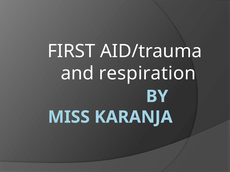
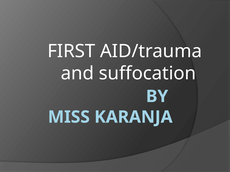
respiration: respiration -> suffocation
